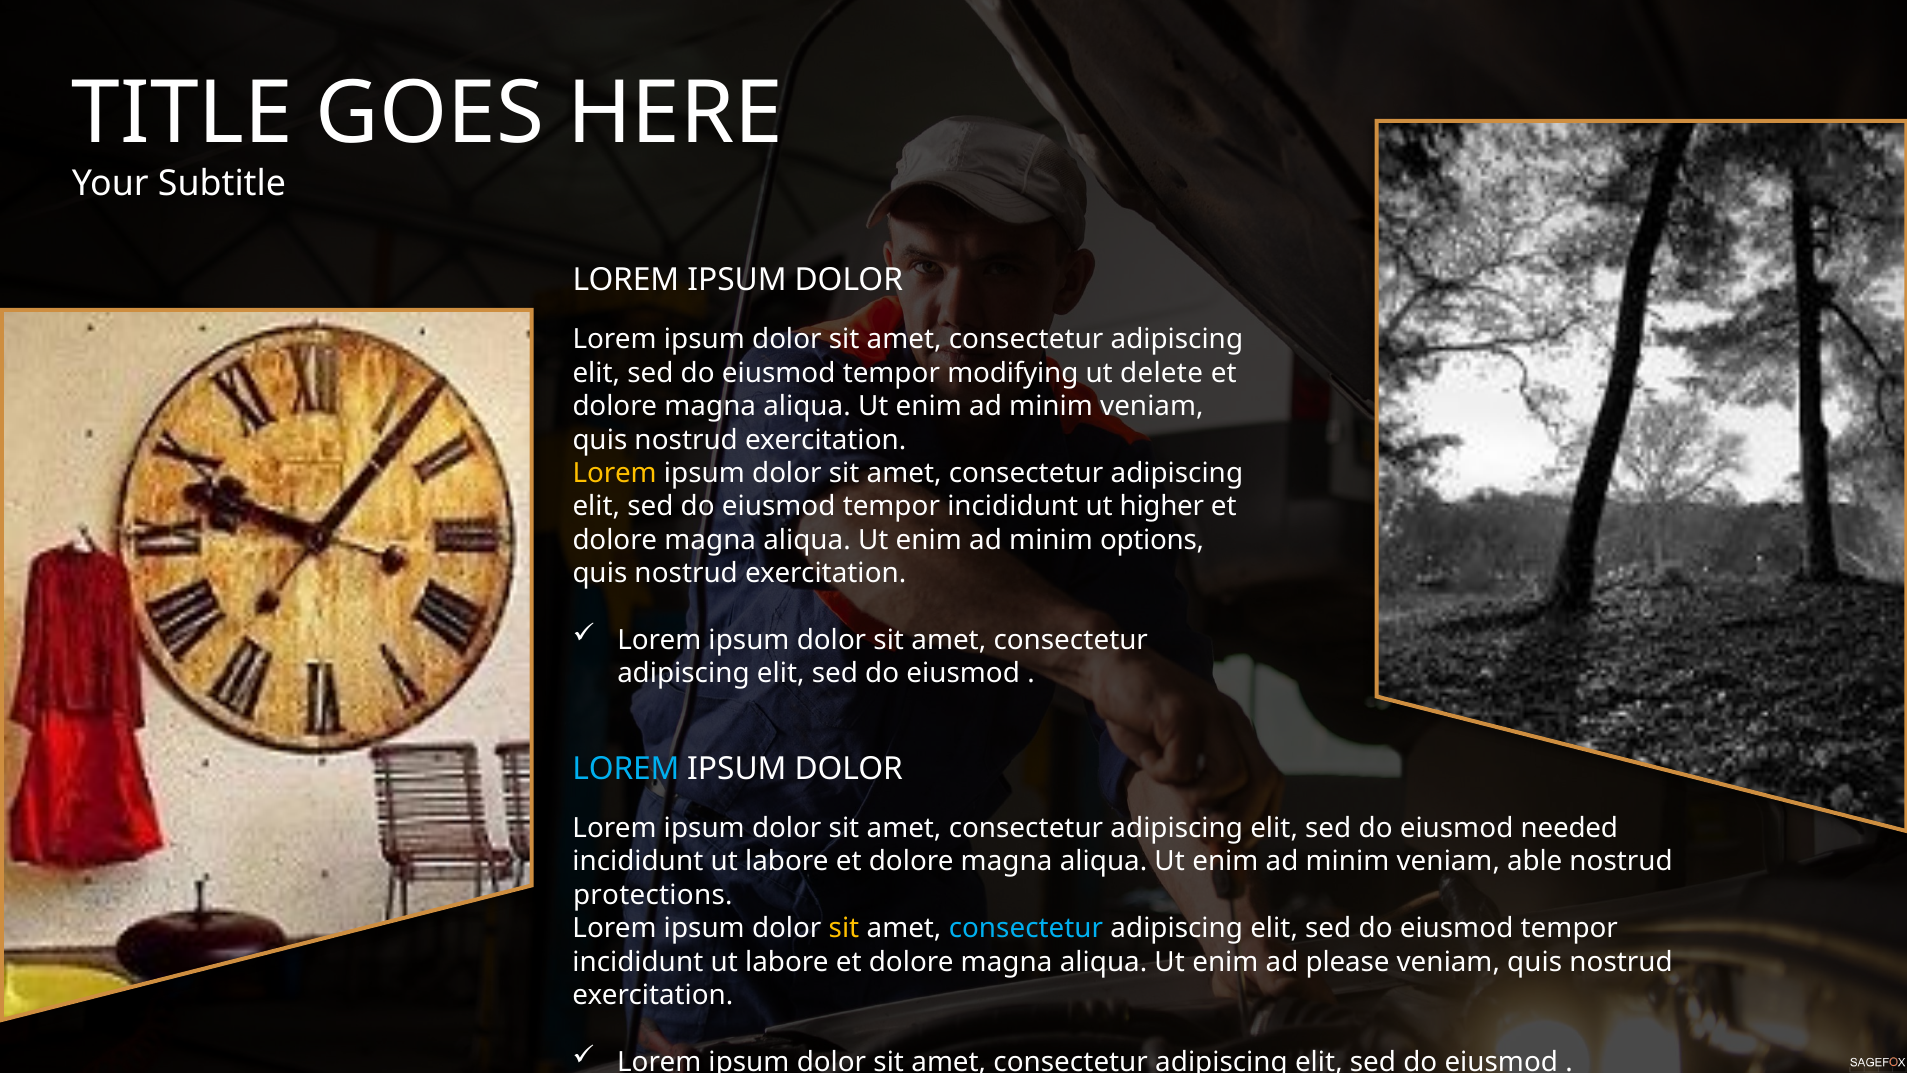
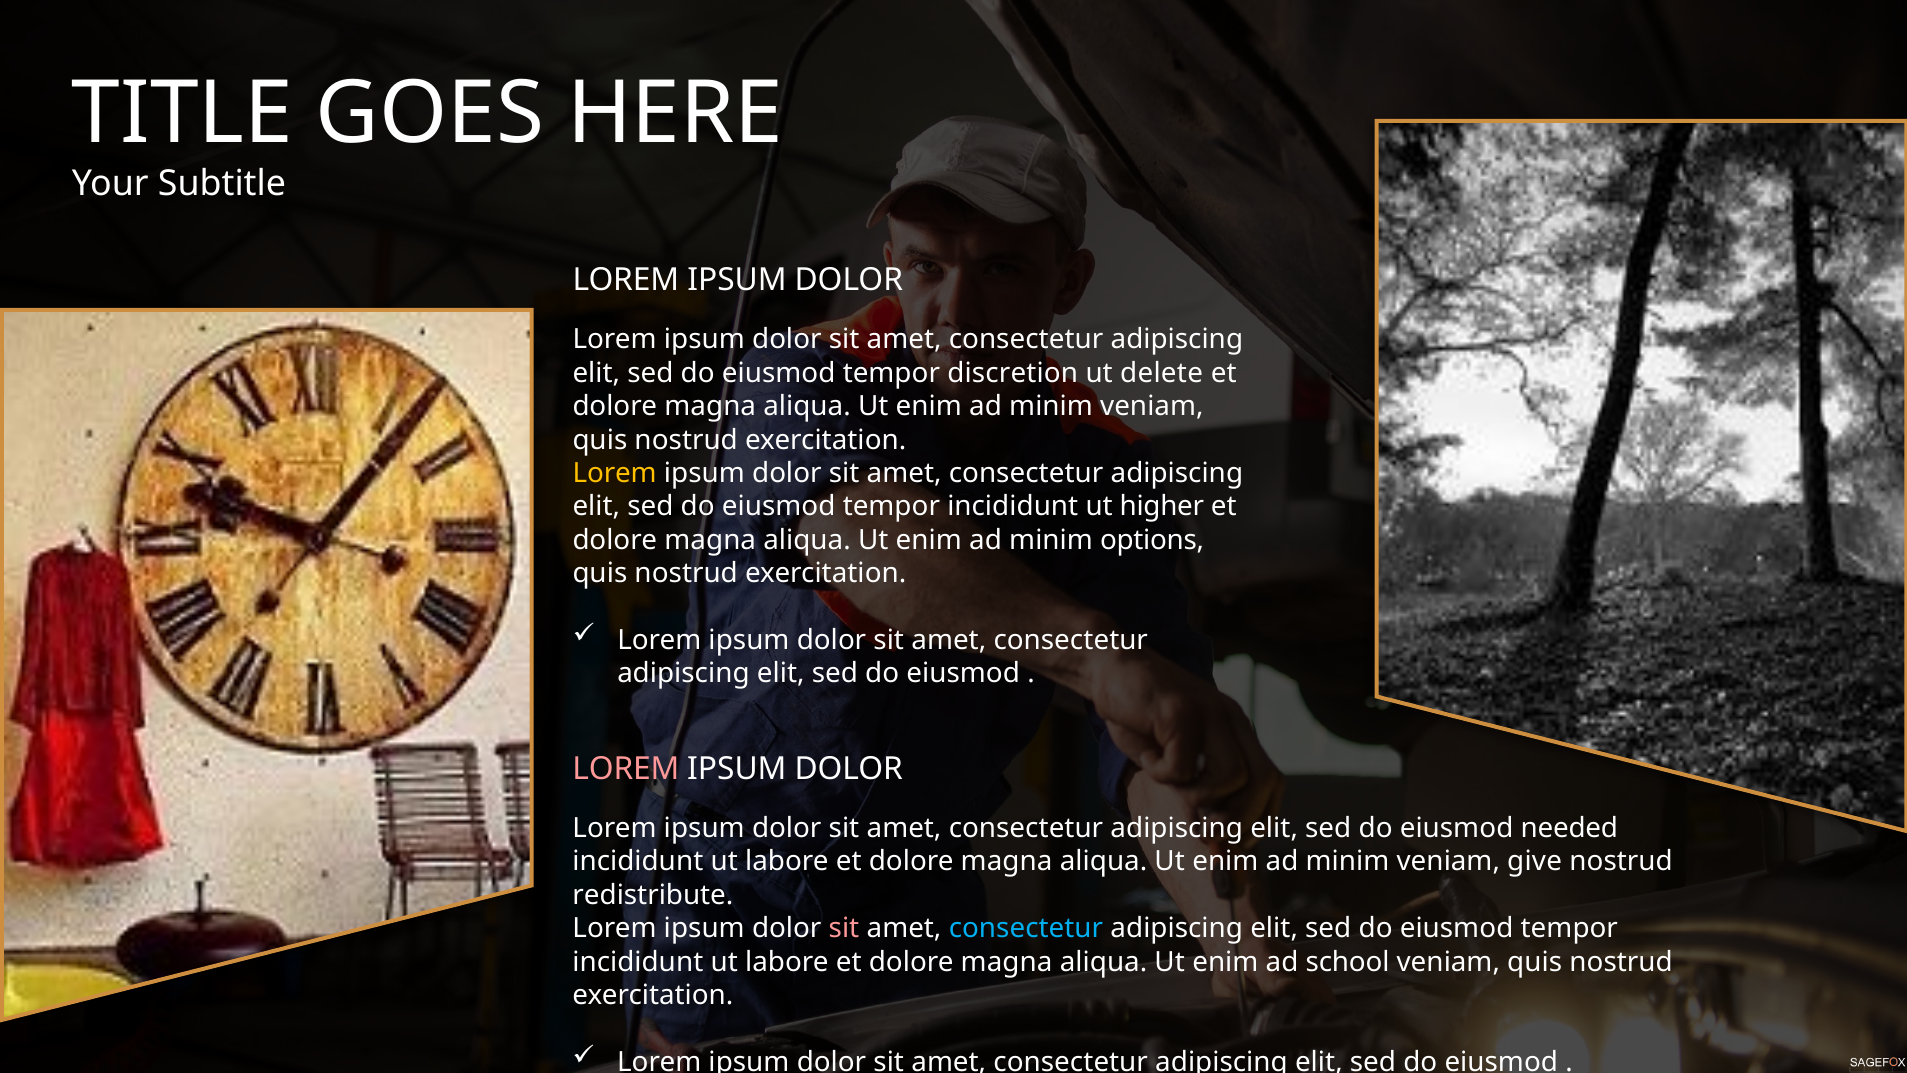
modifying: modifying -> discretion
LOREM at (626, 769) colour: light blue -> pink
able: able -> give
protections: protections -> redistribute
sit at (844, 928) colour: yellow -> pink
please: please -> school
